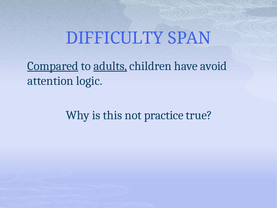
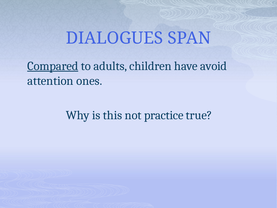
DIFFICULTY: DIFFICULTY -> DIALOGUES
adults underline: present -> none
logic: logic -> ones
